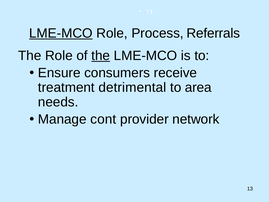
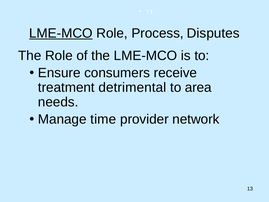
Referrals: Referrals -> Disputes
the at (101, 56) underline: present -> none
cont: cont -> time
